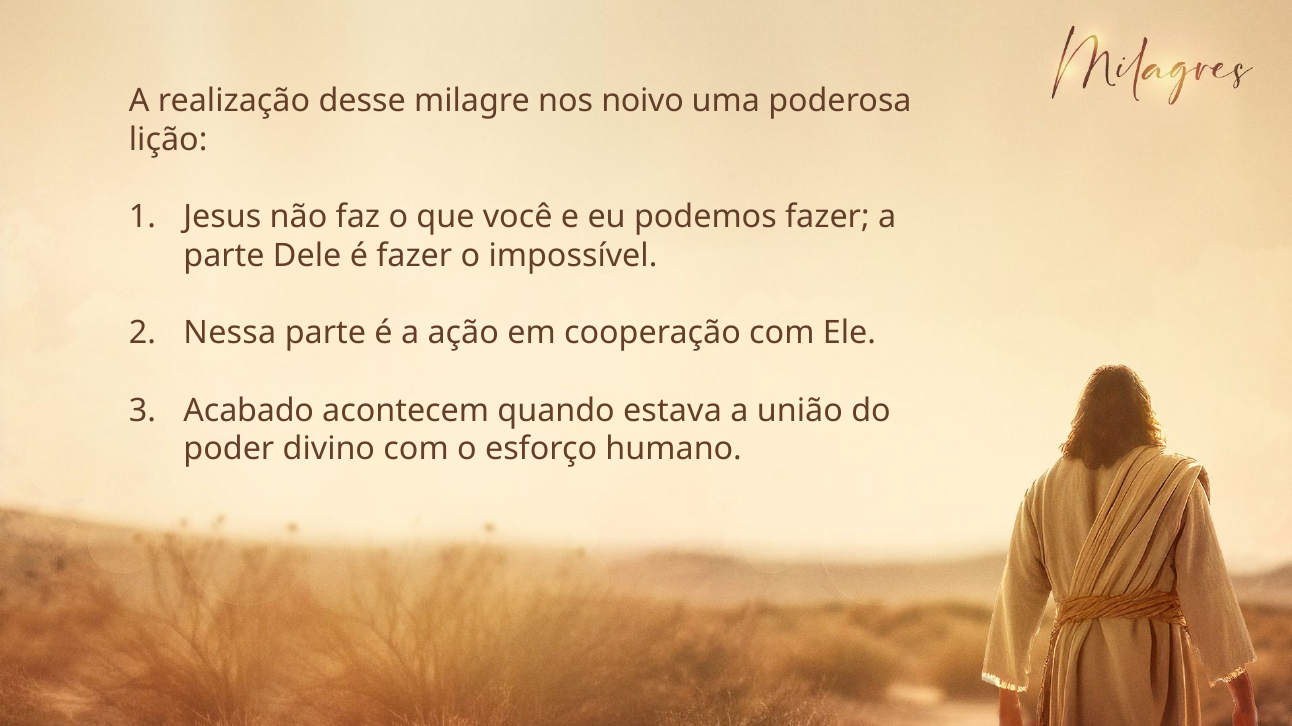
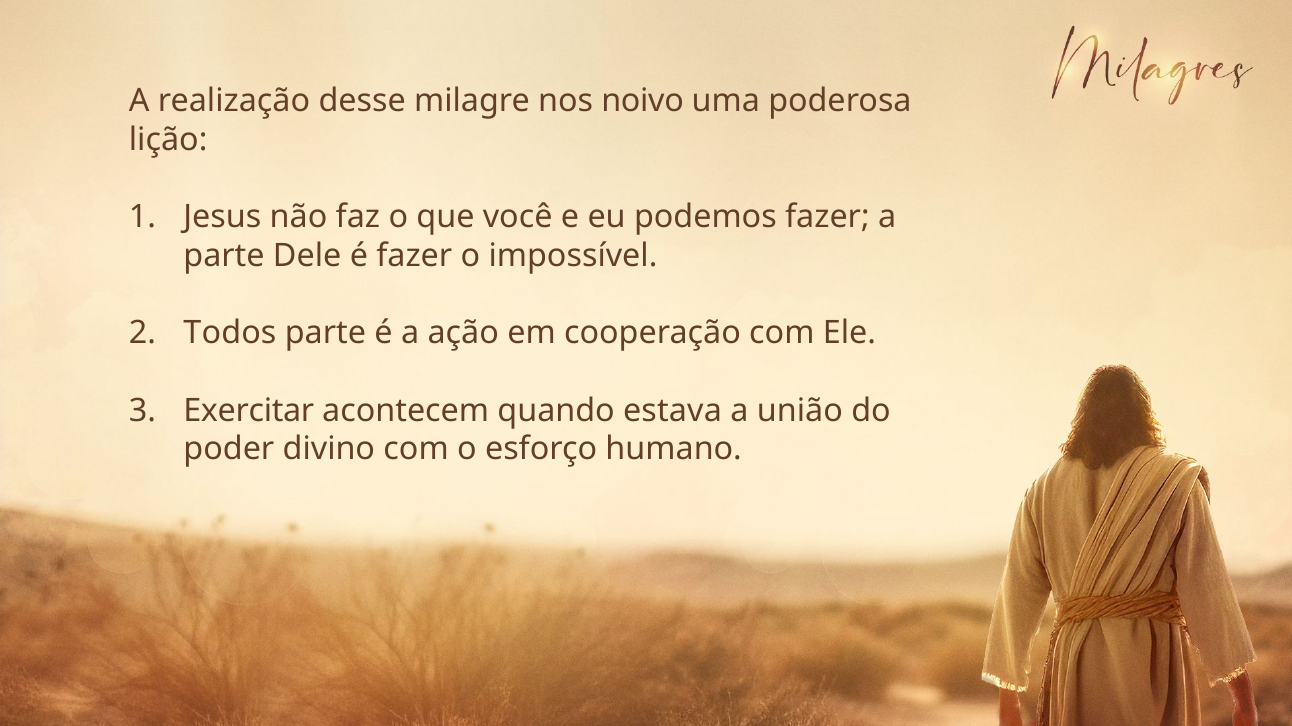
Nessa: Nessa -> Todos
Acabado: Acabado -> Exercitar
